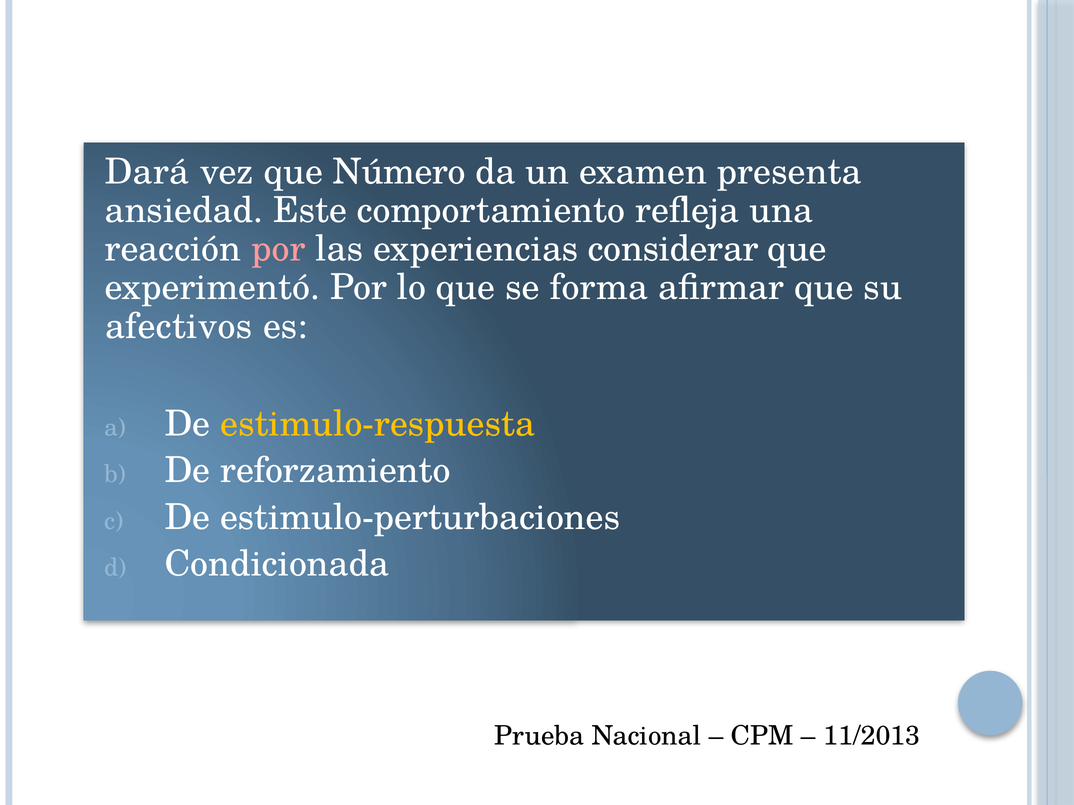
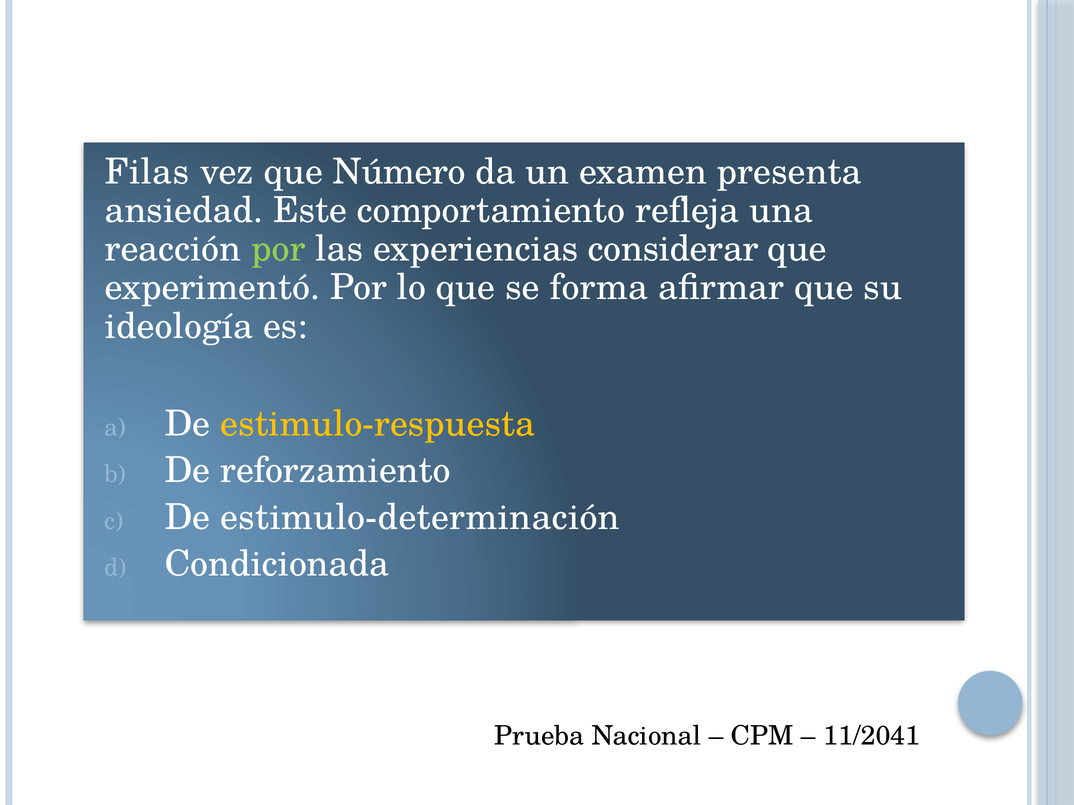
Dará: Dará -> Filas
por at (278, 249) colour: pink -> light green
afectivos: afectivos -> ideología
estimulo-perturbaciones: estimulo-perturbaciones -> estimulo-determinación
11/2013: 11/2013 -> 11/2041
